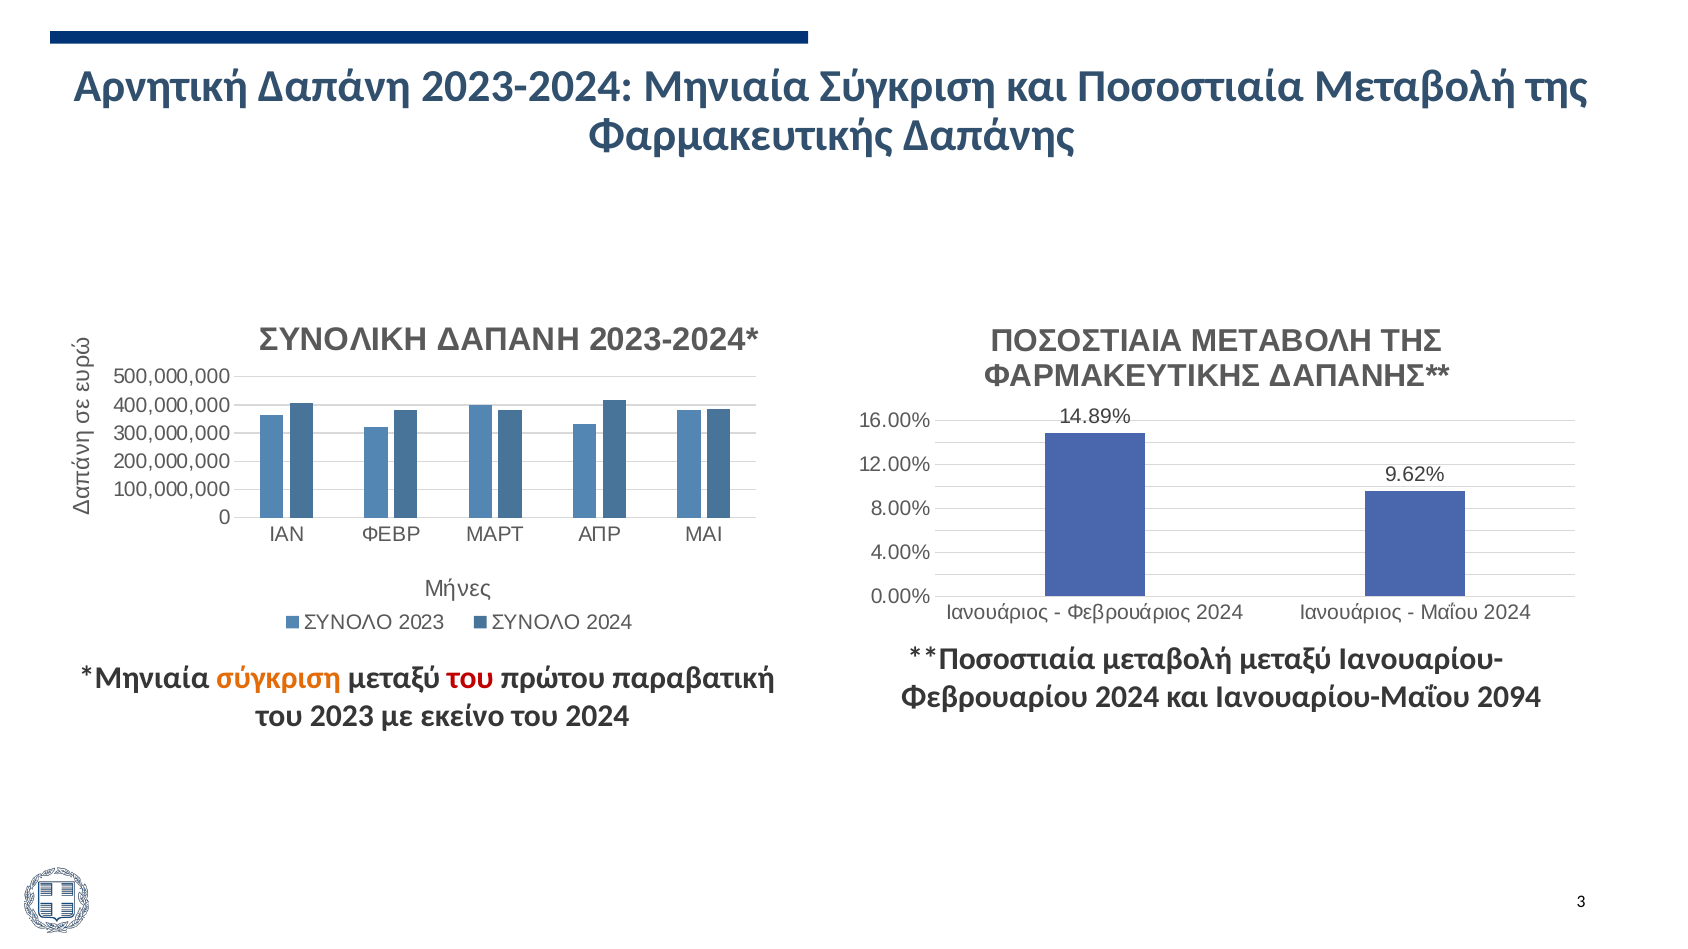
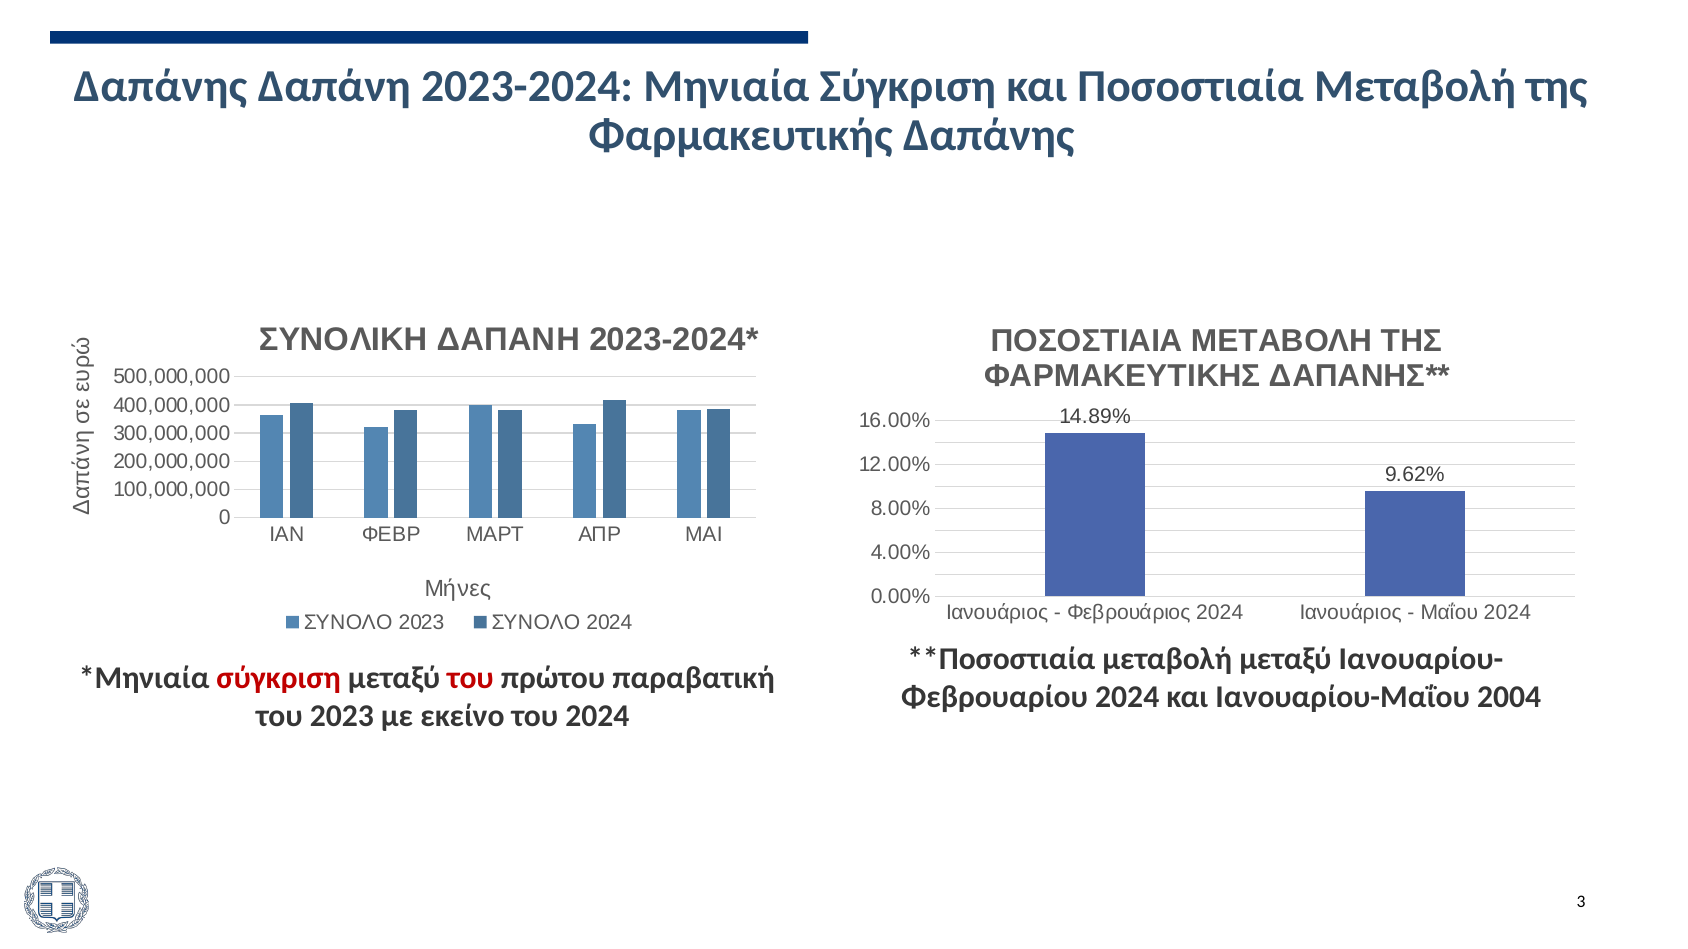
Αρνητική at (161, 86): Αρνητική -> Δαπάνης
σύγκριση at (279, 679) colour: orange -> red
2094: 2094 -> 2004
